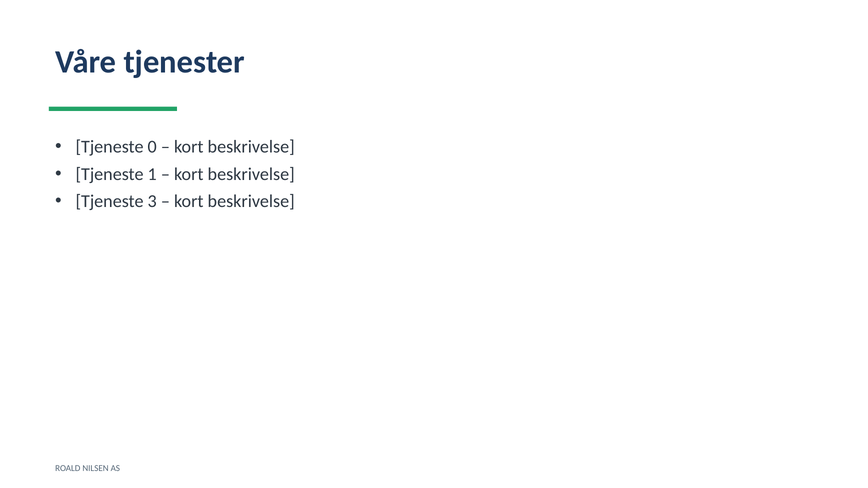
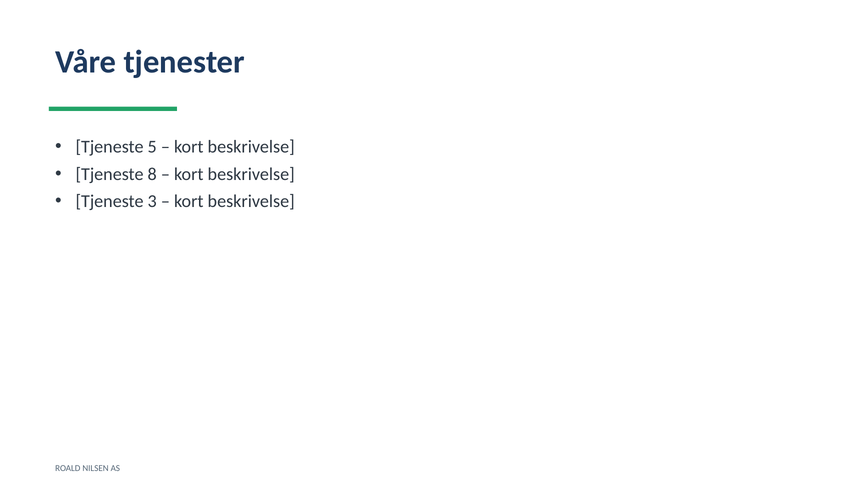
0: 0 -> 5
1: 1 -> 8
